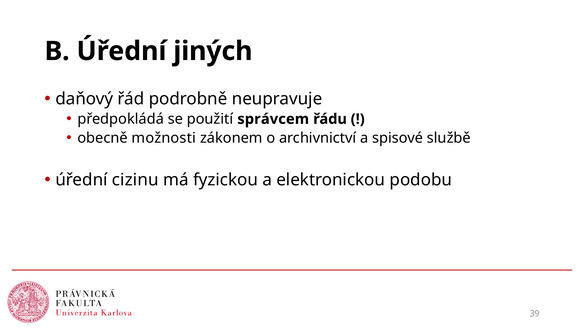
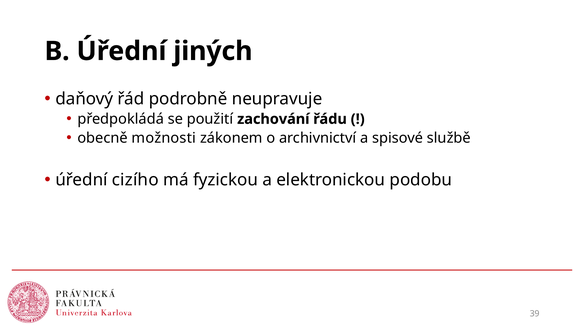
správcem: správcem -> zachování
cizinu: cizinu -> cizího
